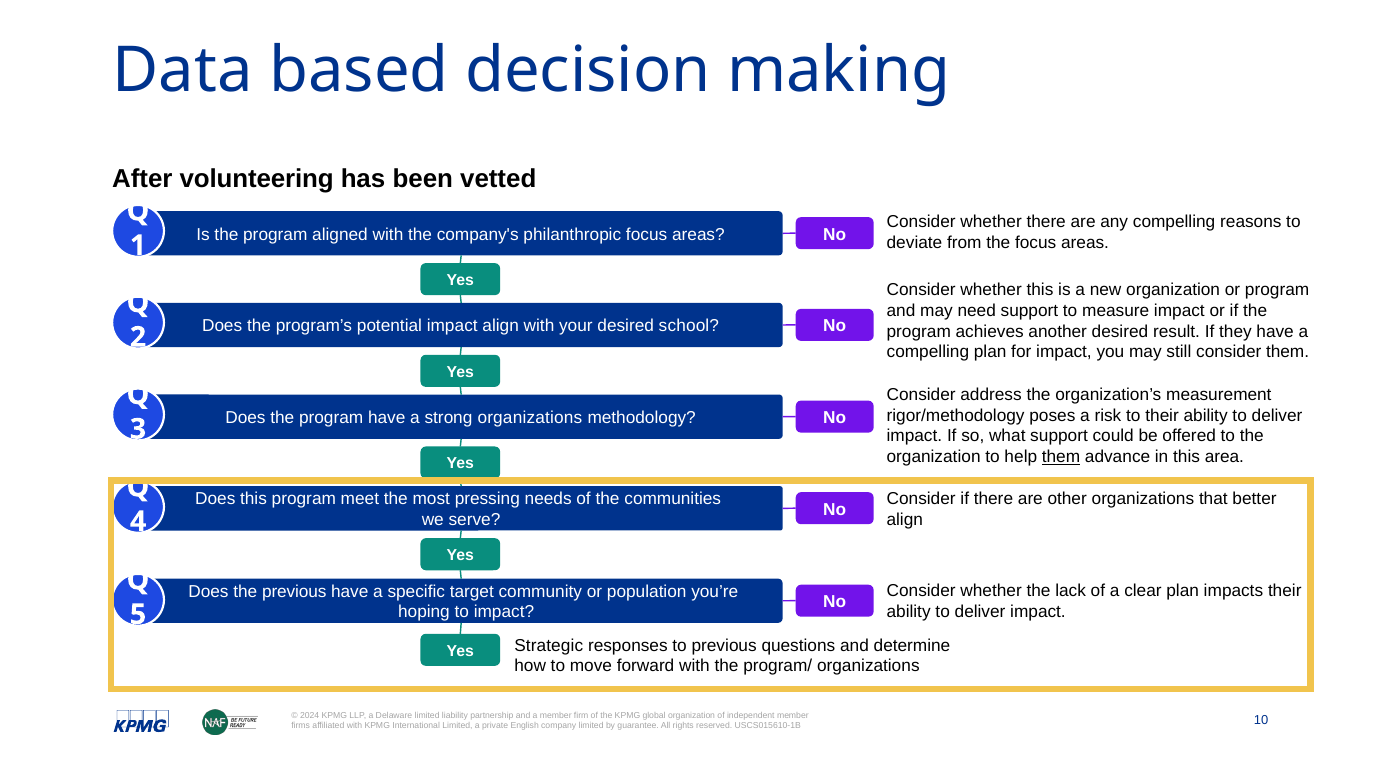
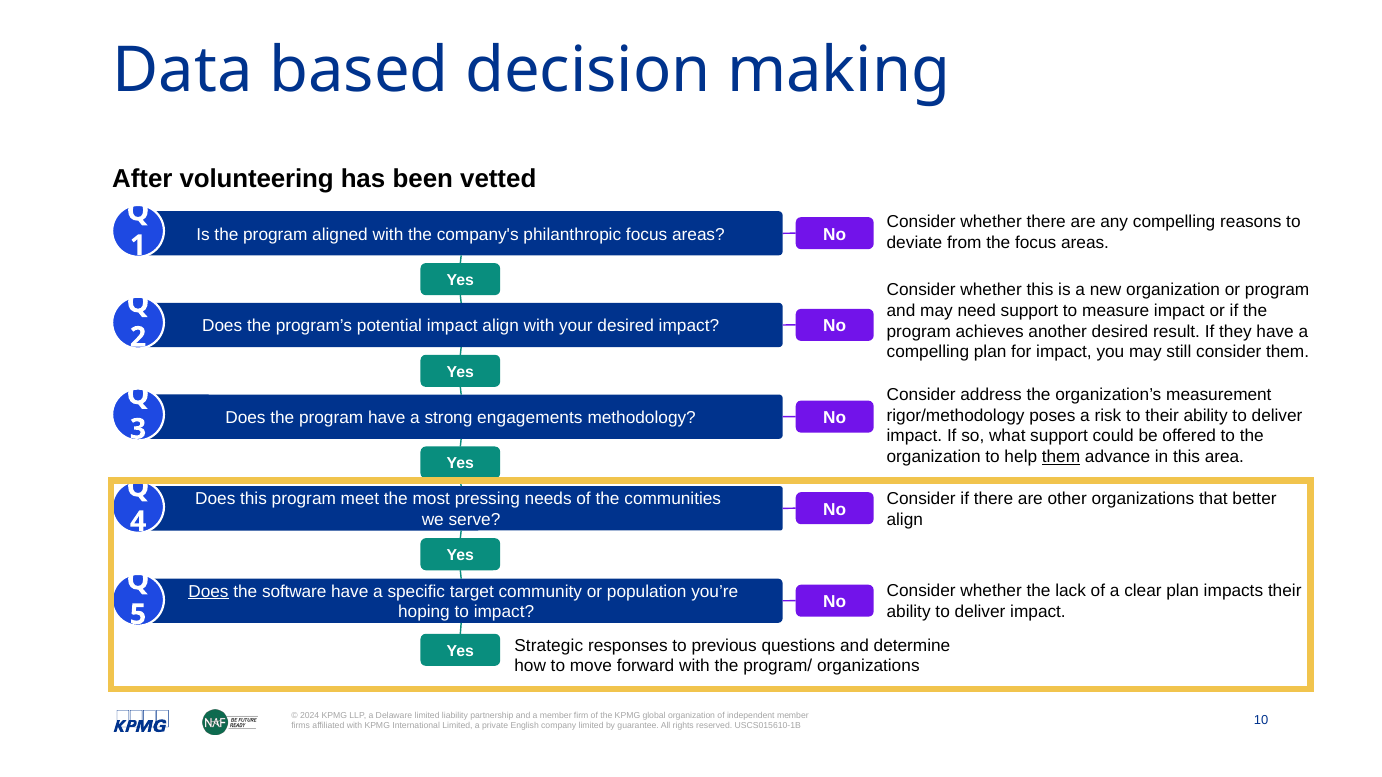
desired school: school -> impact
strong organizations: organizations -> engagements
Does at (208, 592) underline: none -> present
the previous: previous -> software
